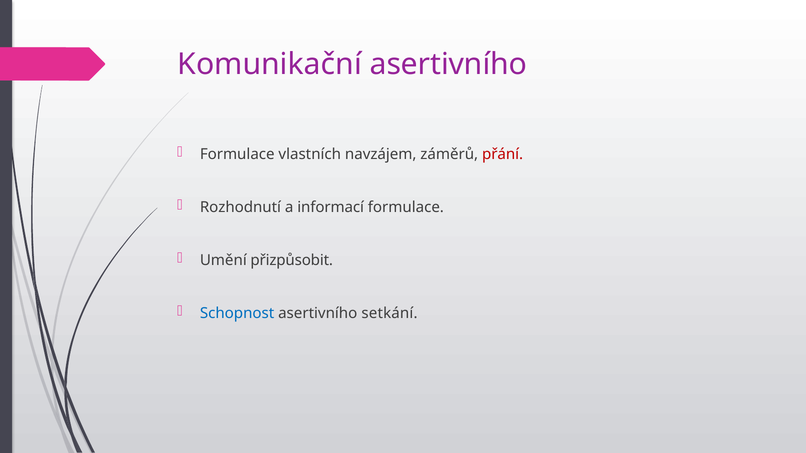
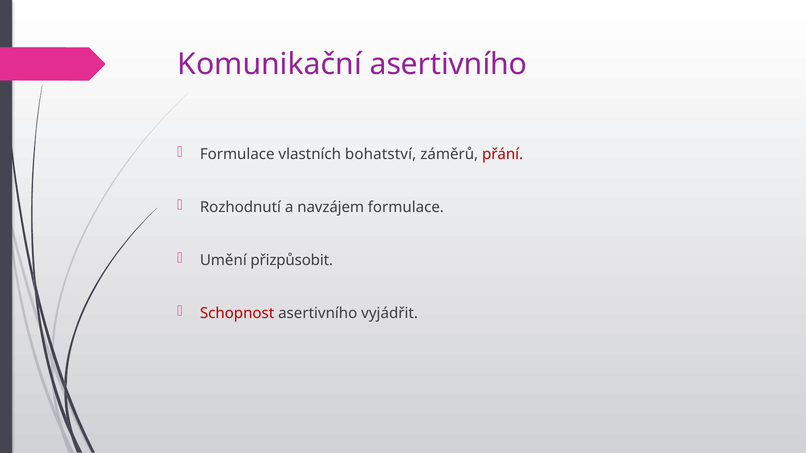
navzájem: navzájem -> bohatství
informací: informací -> navzájem
Schopnost colour: blue -> red
setkání: setkání -> vyjádřit
